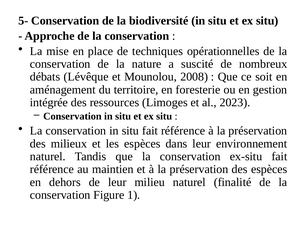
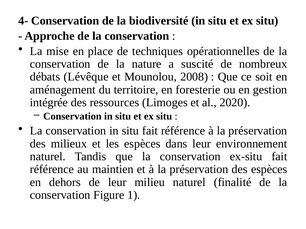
5-: 5- -> 4-
2023: 2023 -> 2020
